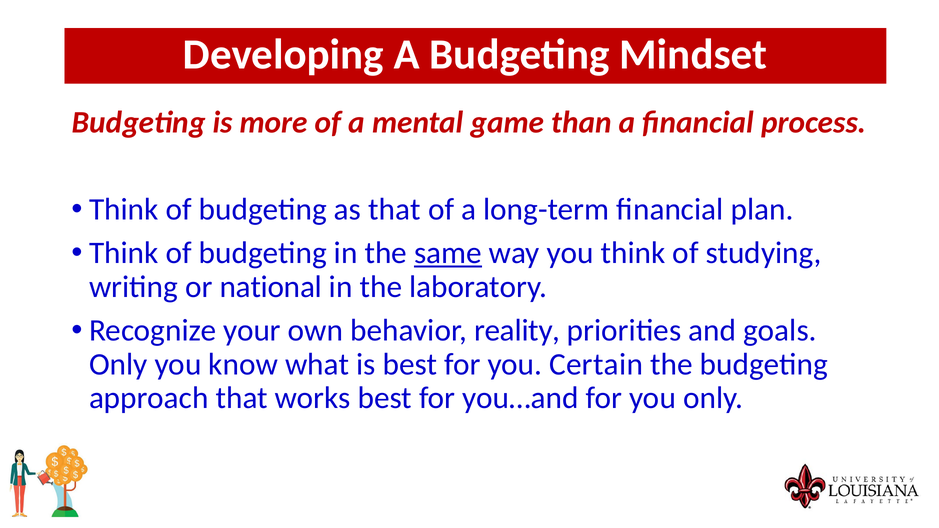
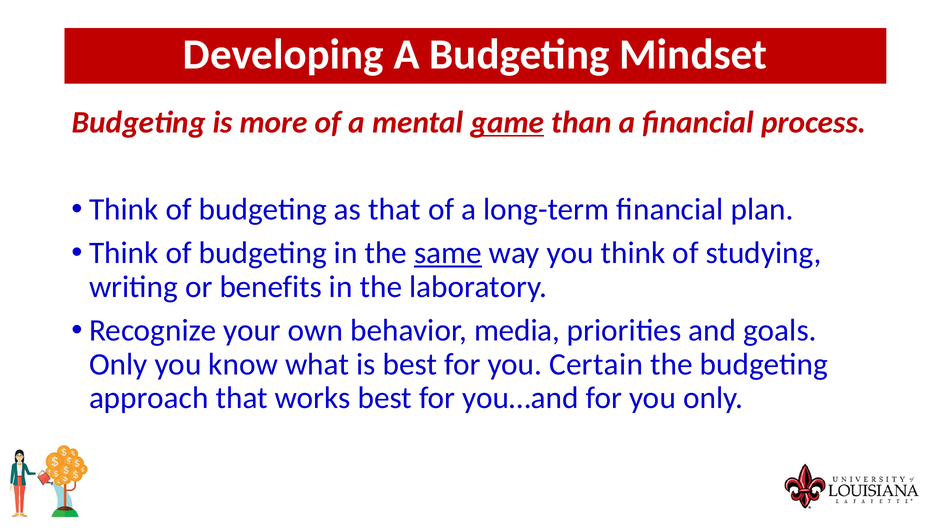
game underline: none -> present
national: national -> benefits
reality: reality -> media
